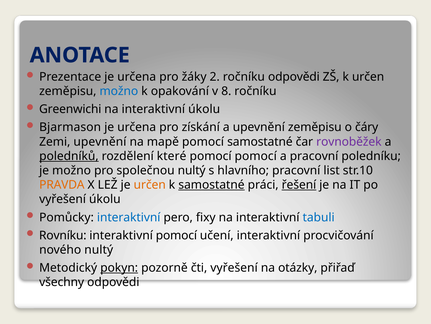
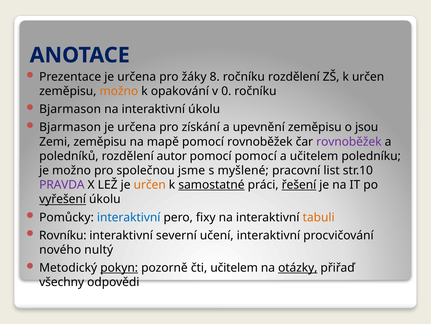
2: 2 -> 8
ročníku odpovědi: odpovědi -> rozdělení
možno at (119, 91) colour: blue -> orange
8: 8 -> 0
Greenwichi at (70, 109): Greenwichi -> Bjarmason
čáry: čáry -> jsou
Zemi upevnění: upevnění -> zeměpisu
pomocí samostatné: samostatné -> rovnoběžek
poledníků underline: present -> none
které: které -> autor
a pracovní: pracovní -> učitelem
společnou nultý: nultý -> jsme
hlavního: hlavního -> myšlené
PRAVDA colour: orange -> purple
vyřešení at (63, 199) underline: none -> present
tabuli colour: blue -> orange
interaktivní pomocí: pomocí -> severní
čti vyřešení: vyřešení -> učitelem
otázky underline: none -> present
